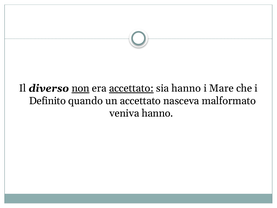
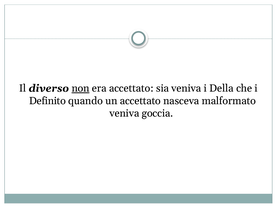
accettato at (131, 88) underline: present -> none
sia hanno: hanno -> veniva
Mare: Mare -> Della
veniva hanno: hanno -> goccia
